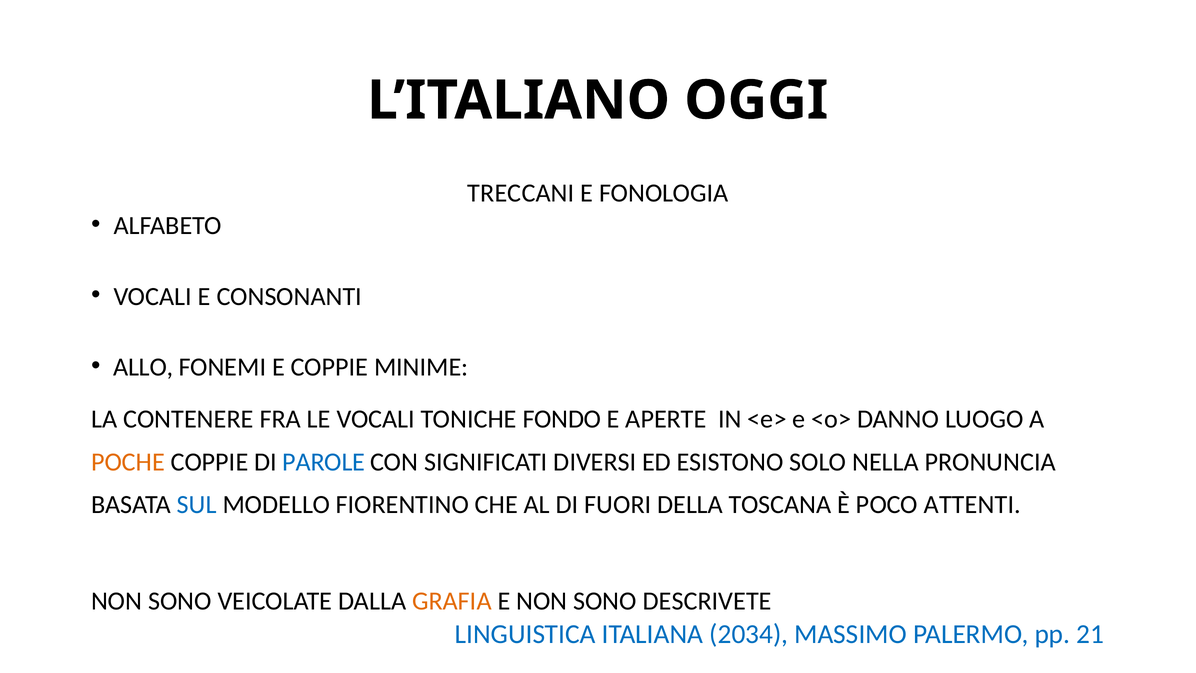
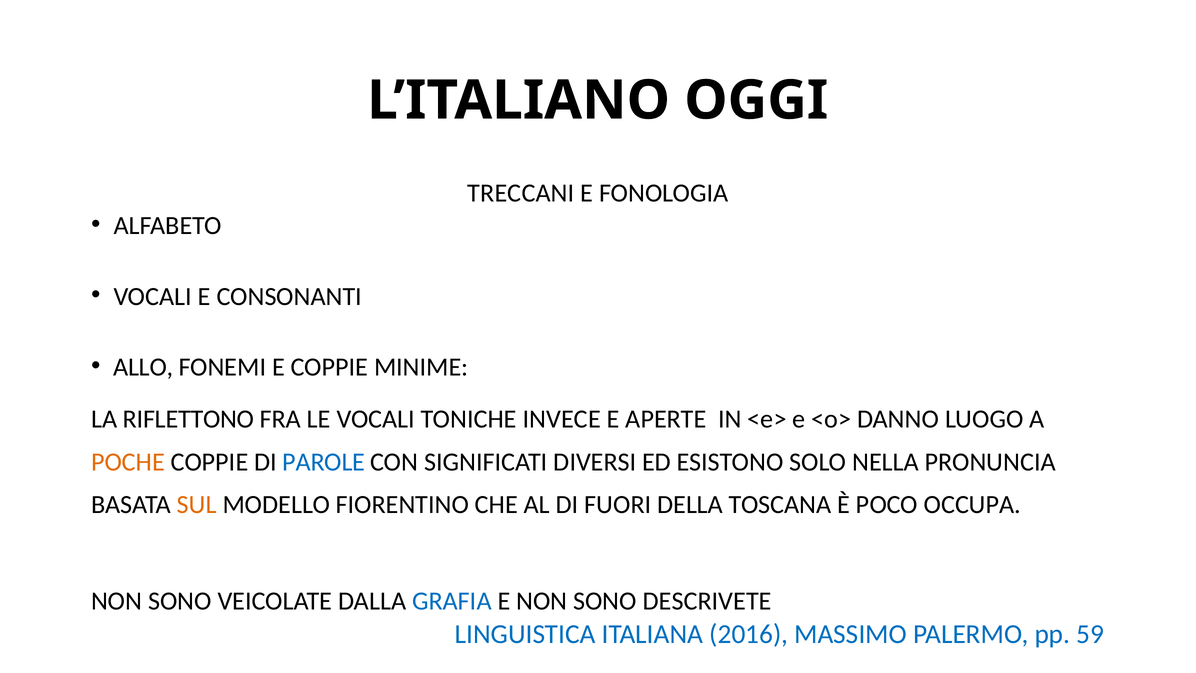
CONTENERE: CONTENERE -> RIFLETTONO
FONDO: FONDO -> INVECE
SUL colour: blue -> orange
ATTENTI: ATTENTI -> OCCUPA
GRAFIA colour: orange -> blue
2034: 2034 -> 2016
21: 21 -> 59
